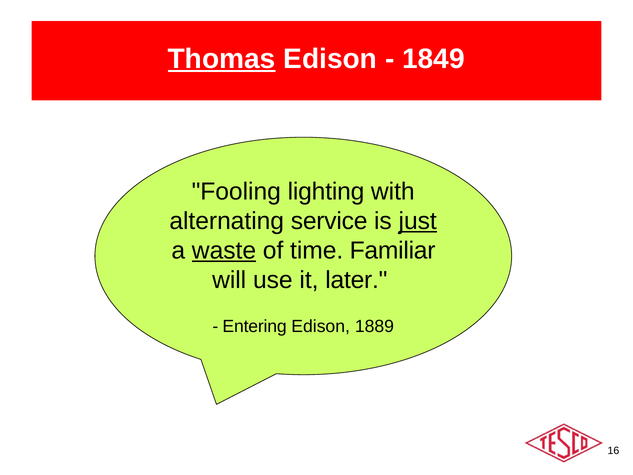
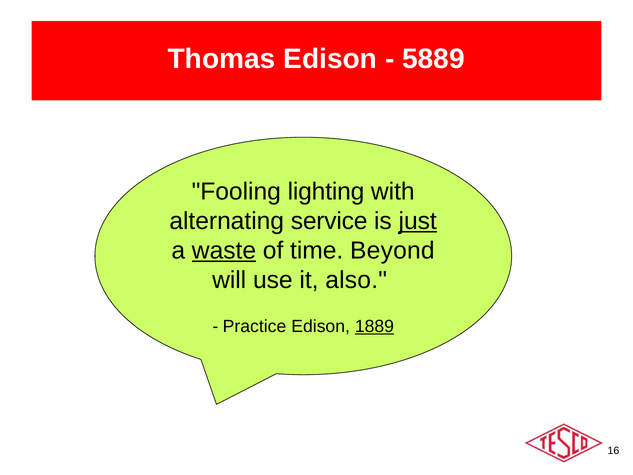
Thomas underline: present -> none
1849: 1849 -> 5889
Familiar: Familiar -> Beyond
later: later -> also
Entering: Entering -> Practice
1889 underline: none -> present
